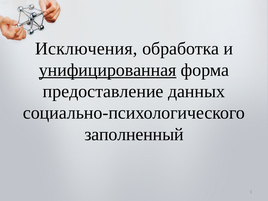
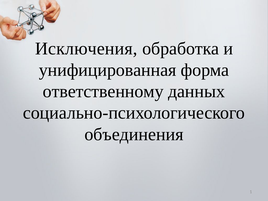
унифицированная underline: present -> none
предоставление: предоставление -> ответственному
заполненный: заполненный -> объединения
